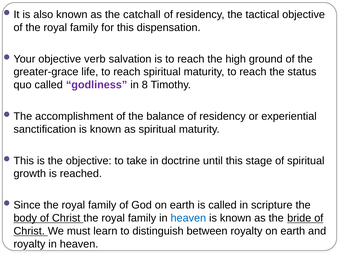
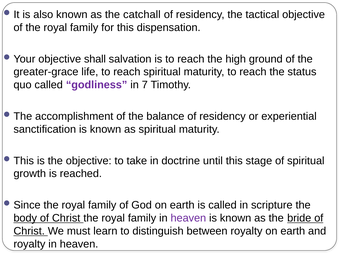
verb: verb -> shall
8: 8 -> 7
heaven at (188, 218) colour: blue -> purple
